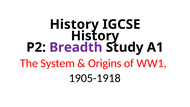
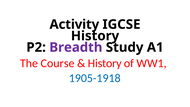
History at (74, 24): History -> Activity
System: System -> Course
Origins at (105, 63): Origins -> History
1905-1918 colour: black -> blue
